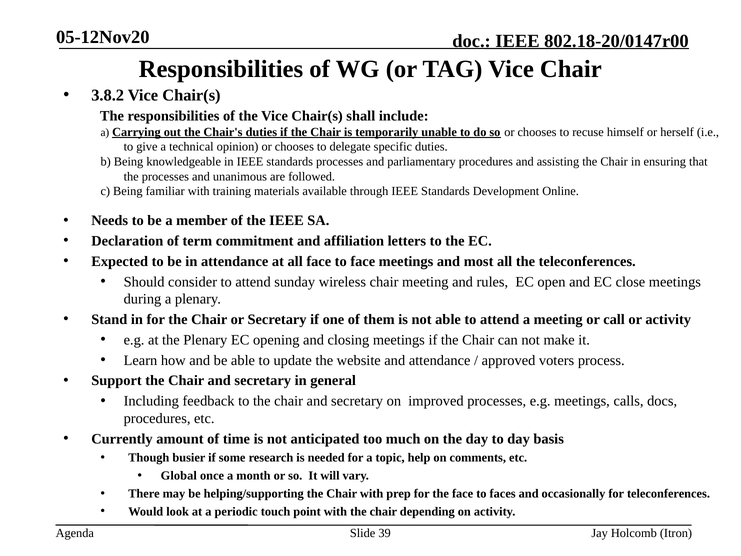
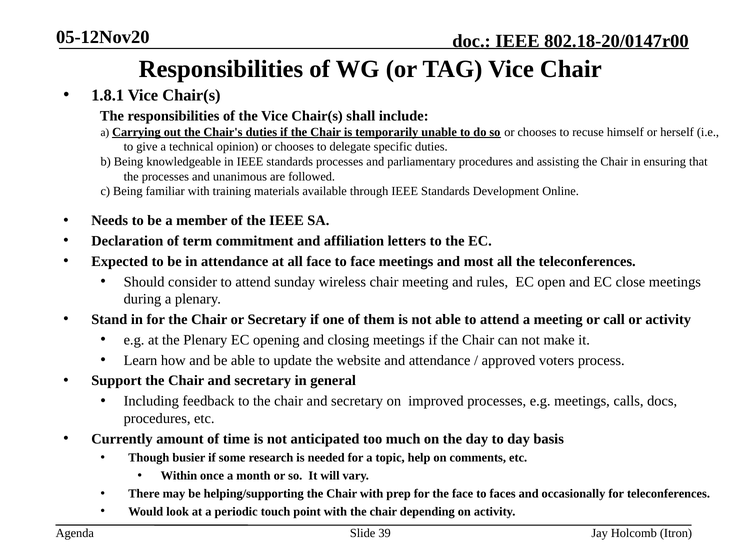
3.8.2: 3.8.2 -> 1.8.1
Global: Global -> Within
